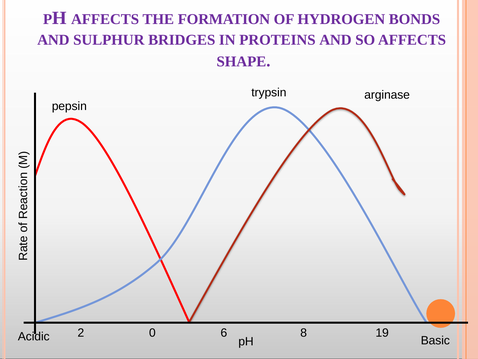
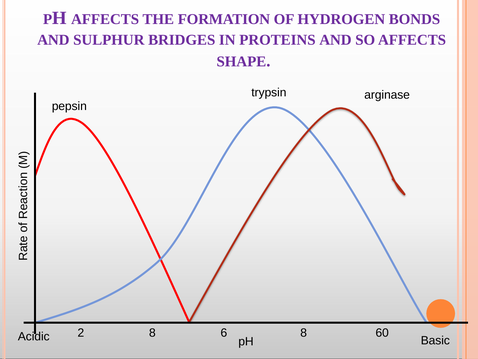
2 0: 0 -> 8
19: 19 -> 60
